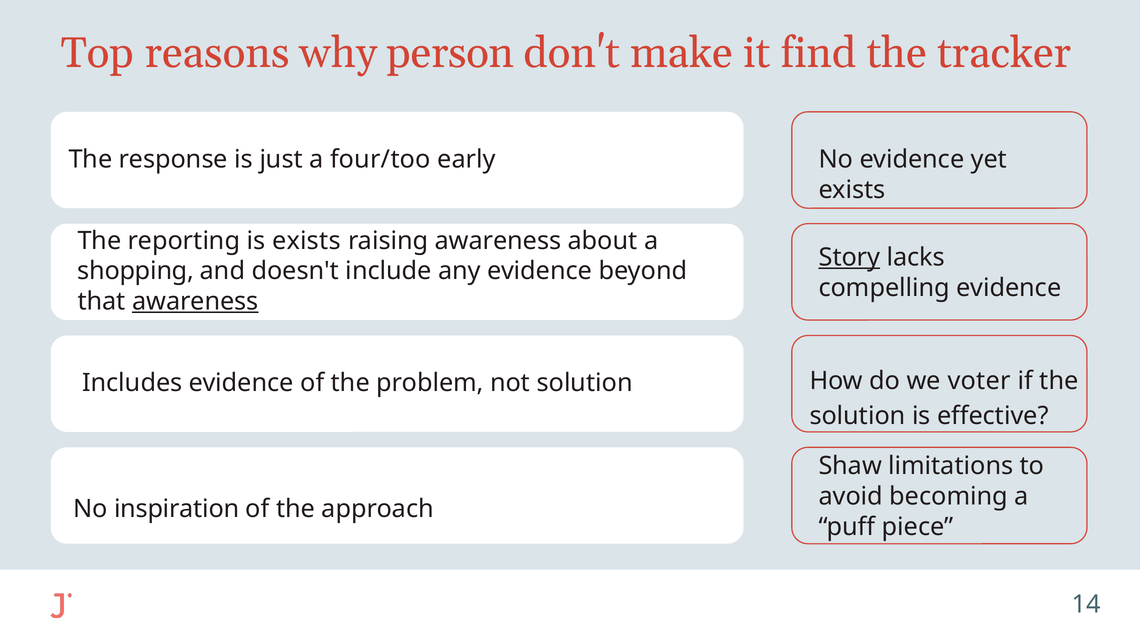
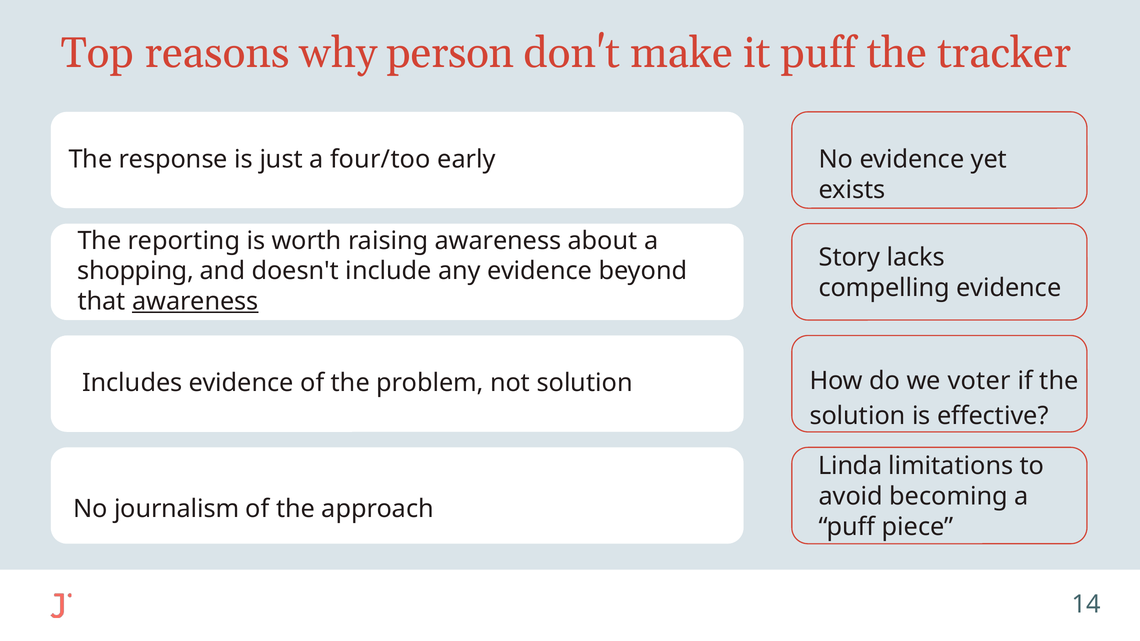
it find: find -> puff
is exists: exists -> worth
Story underline: present -> none
Shaw: Shaw -> Linda
inspiration: inspiration -> journalism
